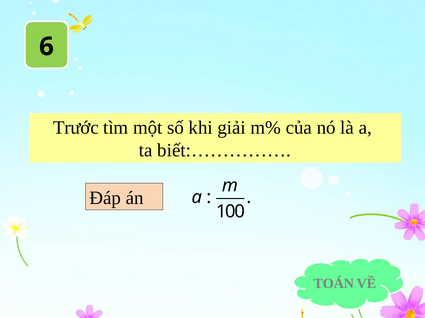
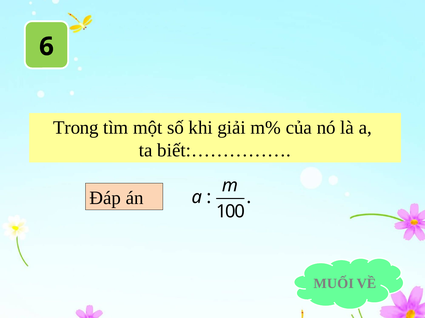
Trước: Trước -> Trong
TOÁN: TOÁN -> MUỐI
